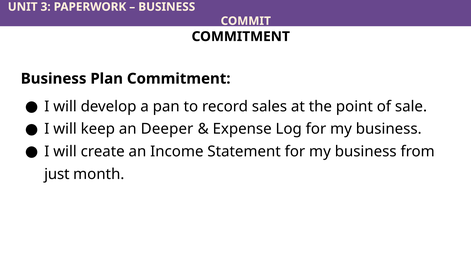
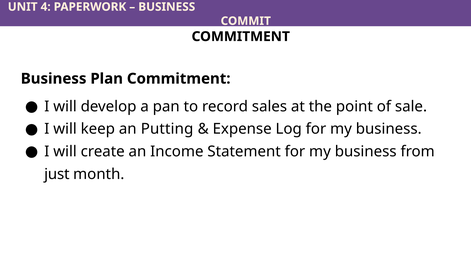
3: 3 -> 4
Deeper: Deeper -> Putting
